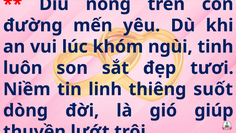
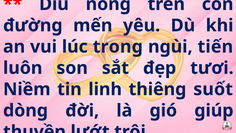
khóm: khóm -> trong
tinh: tinh -> tiến
